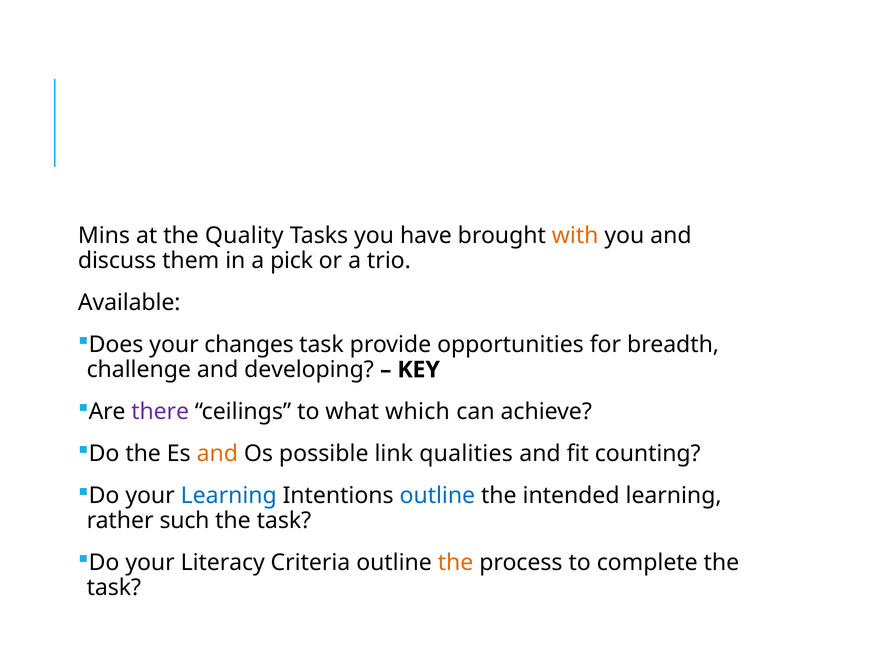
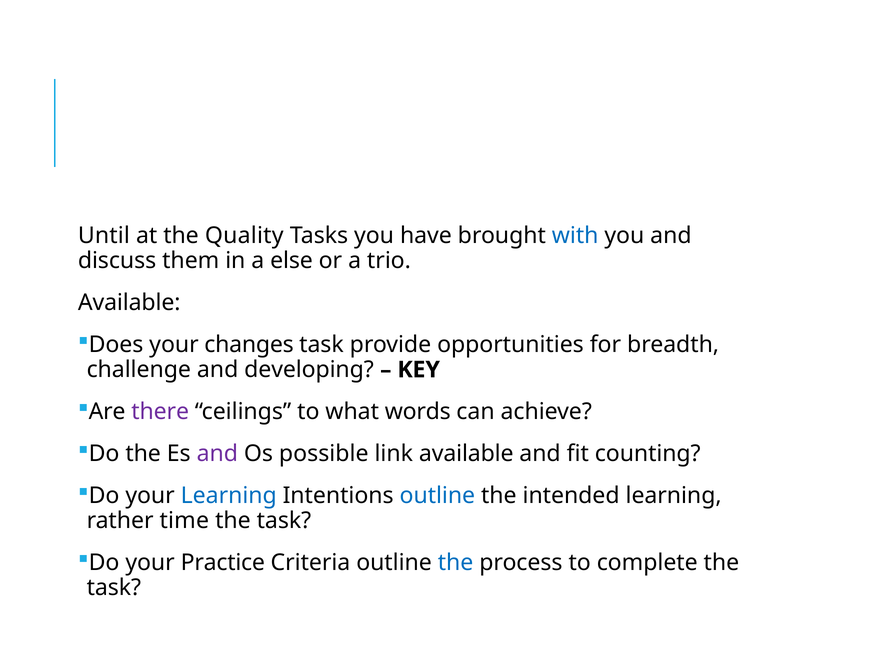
Mins: Mins -> Until
with colour: orange -> blue
pick: pick -> else
which: which -> words
and at (217, 453) colour: orange -> purple
link qualities: qualities -> available
such: such -> time
Literacy: Literacy -> Practice
the at (456, 562) colour: orange -> blue
